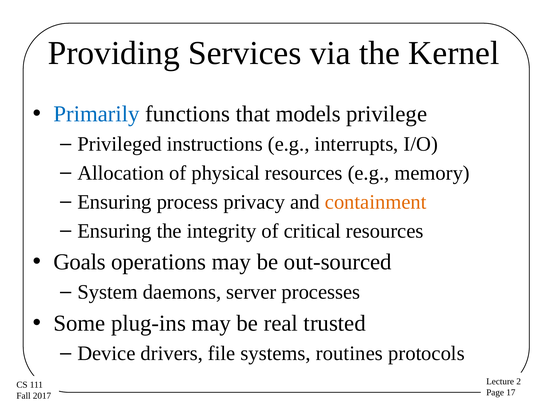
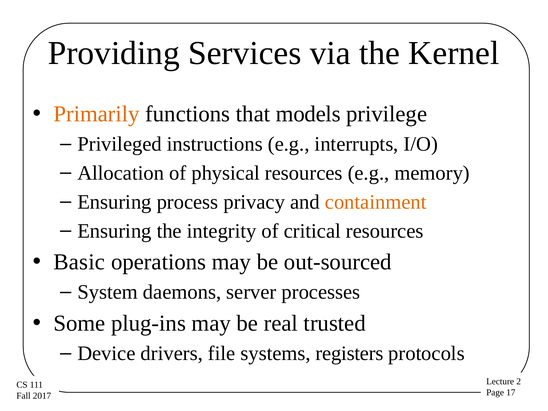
Primarily colour: blue -> orange
Goals: Goals -> Basic
routines: routines -> registers
